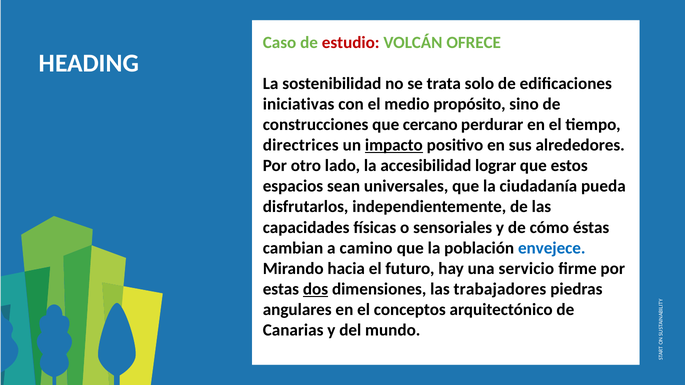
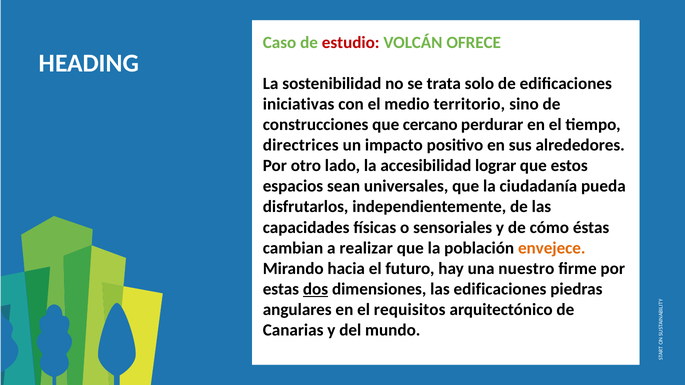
propósito: propósito -> territorio
impacto underline: present -> none
camino: camino -> realizar
envejece colour: blue -> orange
servicio: servicio -> nuestro
las trabajadores: trabajadores -> edificaciones
conceptos: conceptos -> requisitos
